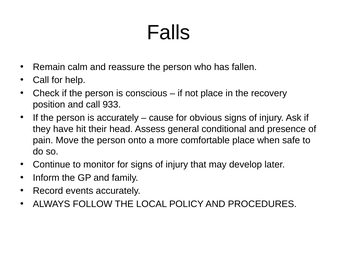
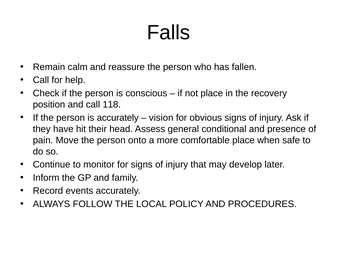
933: 933 -> 118
cause: cause -> vision
